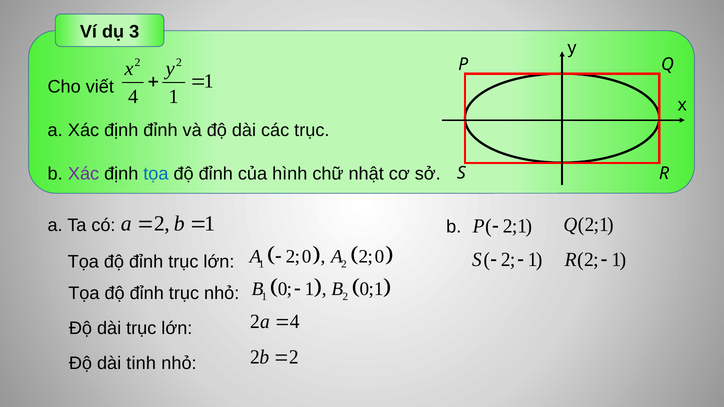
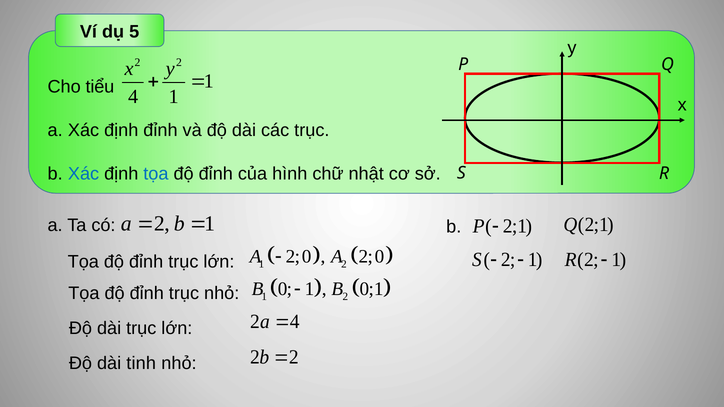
3: 3 -> 5
viết: viết -> tiểu
Xác at (84, 174) colour: purple -> blue
